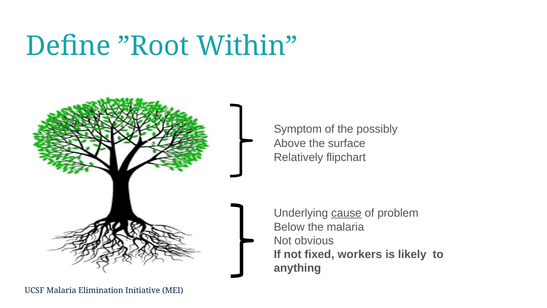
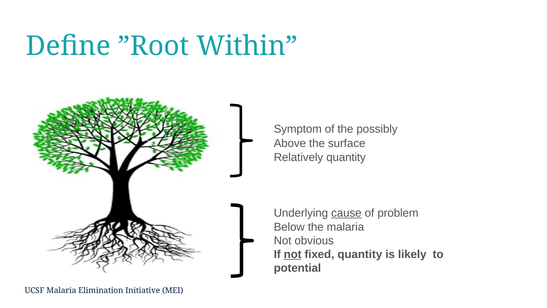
Relatively flipchart: flipchart -> quantity
not at (293, 254) underline: none -> present
fixed workers: workers -> quantity
anything: anything -> potential
